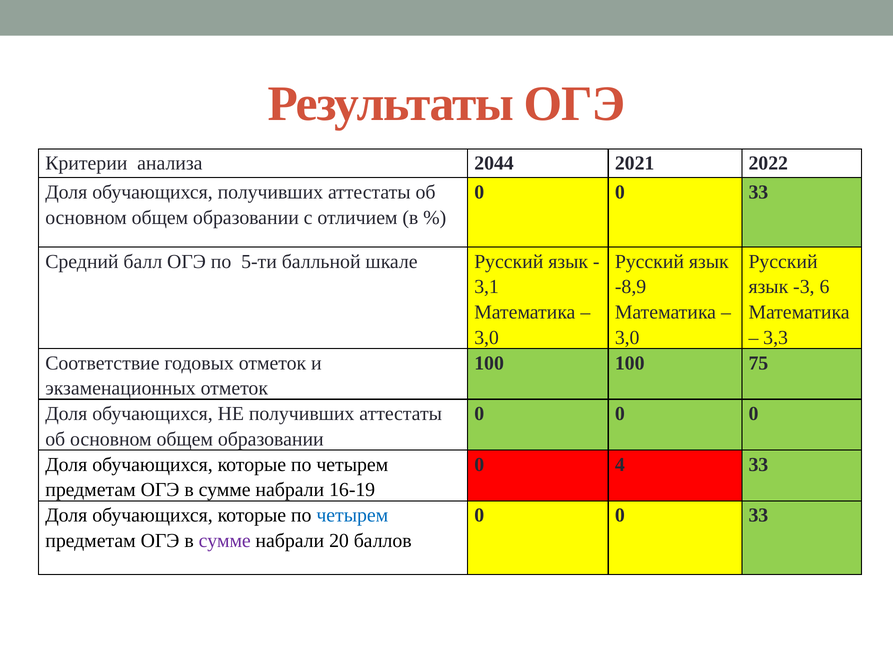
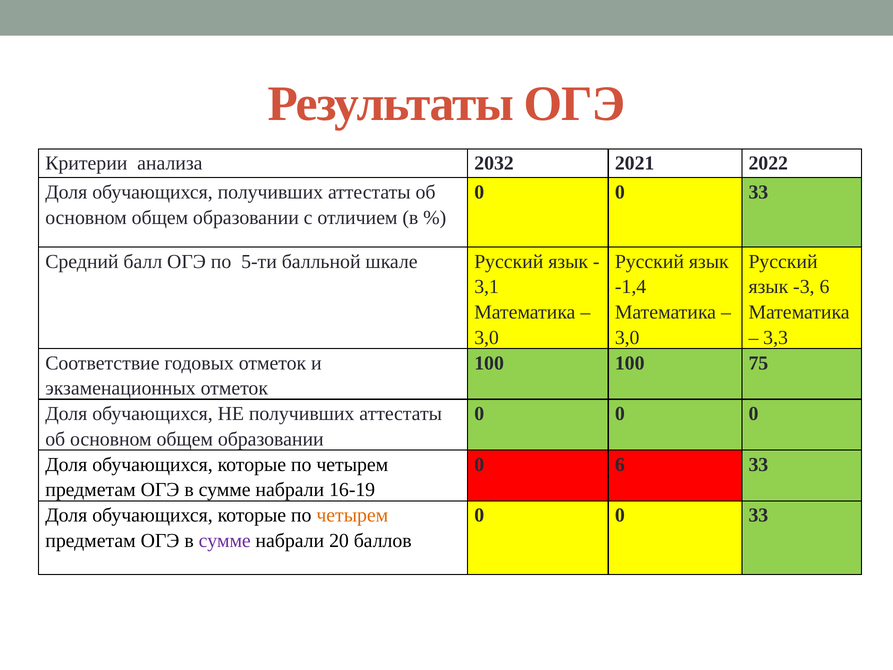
2044: 2044 -> 2032
-8,9: -8,9 -> -1,4
0 4: 4 -> 6
четырем at (352, 515) colour: blue -> orange
